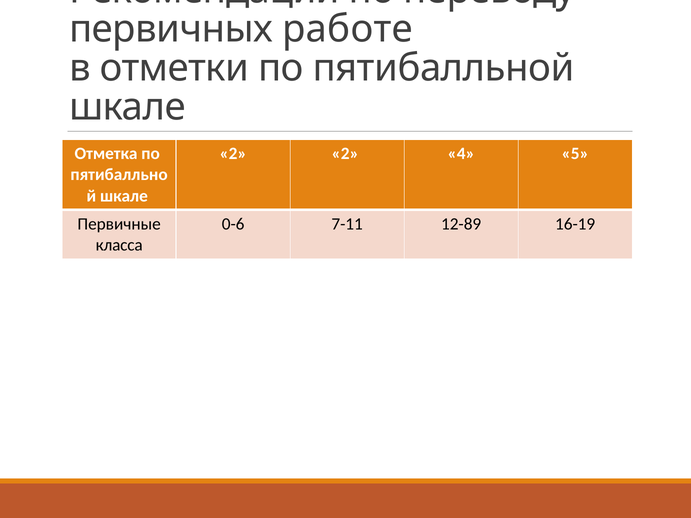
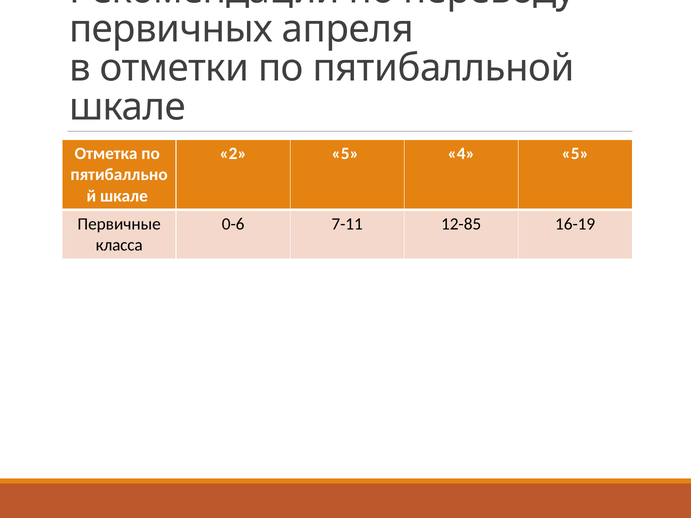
работе: работе -> апреля
2 2: 2 -> 5
12-89: 12-89 -> 12-85
